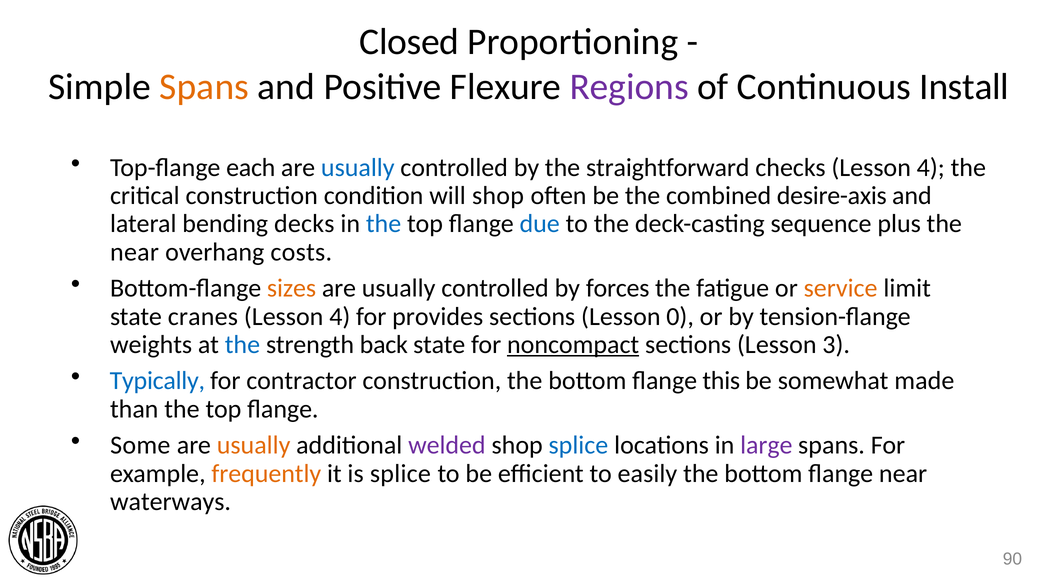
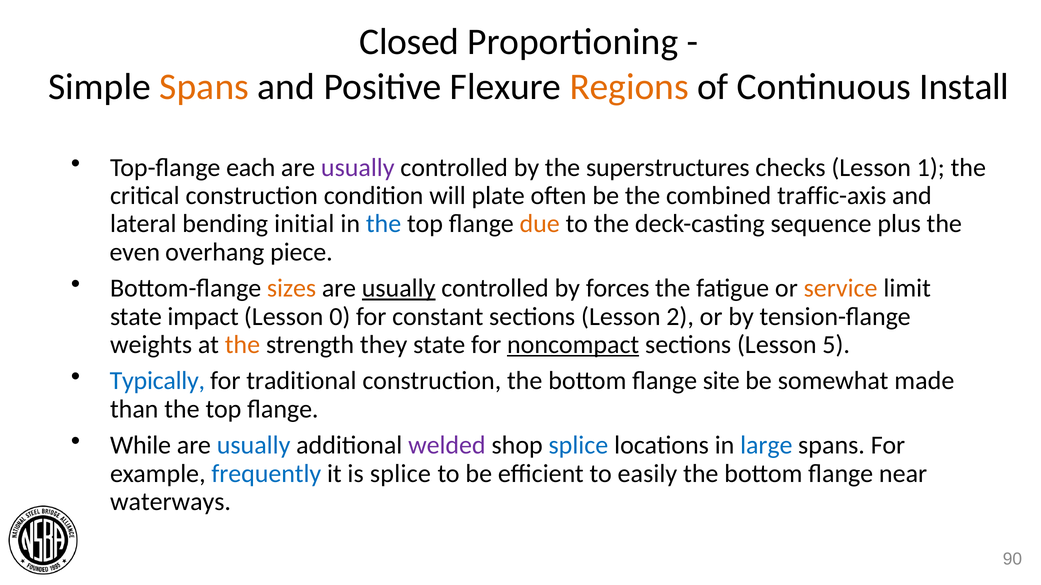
Regions colour: purple -> orange
usually at (358, 168) colour: blue -> purple
straightforward: straightforward -> superstructures
checks Lesson 4: 4 -> 1
will shop: shop -> plate
desire-axis: desire-axis -> traffic-axis
decks: decks -> initial
due colour: blue -> orange
near at (135, 252): near -> even
costs: costs -> piece
usually at (399, 289) underline: none -> present
cranes: cranes -> impact
4 at (340, 317): 4 -> 0
provides: provides -> constant
0: 0 -> 2
the at (242, 345) colour: blue -> orange
back: back -> they
3: 3 -> 5
contractor: contractor -> traditional
this: this -> site
Some: Some -> While
usually at (254, 446) colour: orange -> blue
large colour: purple -> blue
frequently colour: orange -> blue
